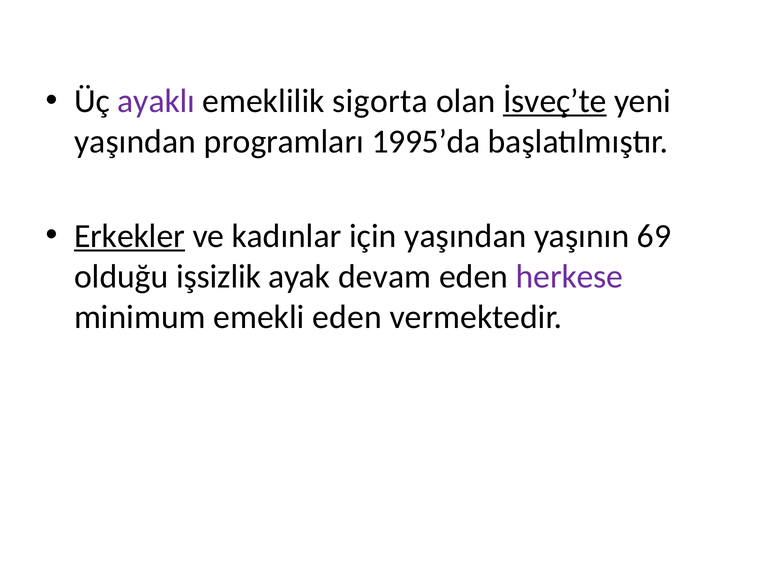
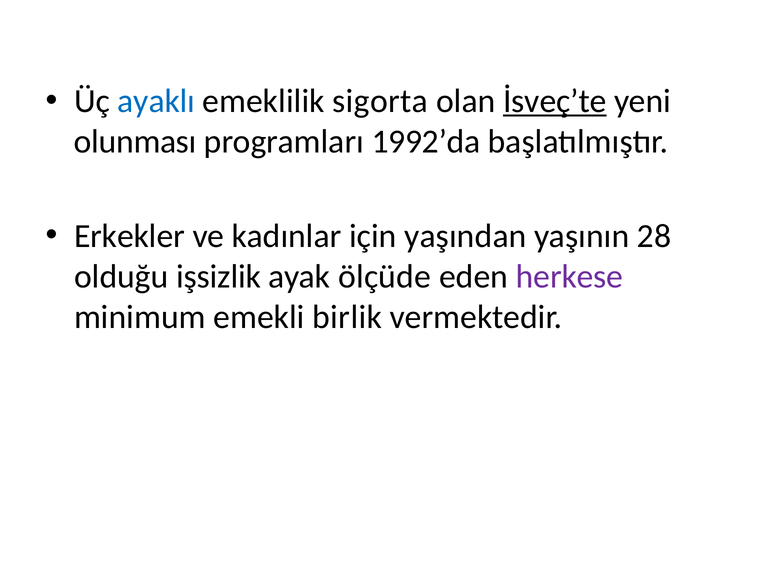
ayaklı colour: purple -> blue
yaşından at (135, 142): yaşından -> olunması
1995’da: 1995’da -> 1992’da
Erkekler underline: present -> none
69: 69 -> 28
devam: devam -> ölçüde
emekli eden: eden -> birlik
